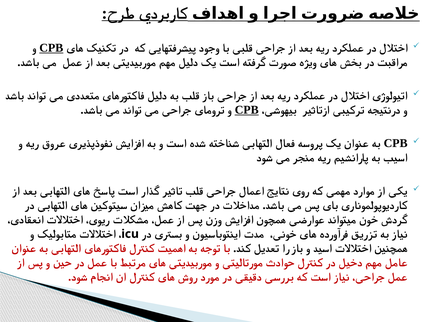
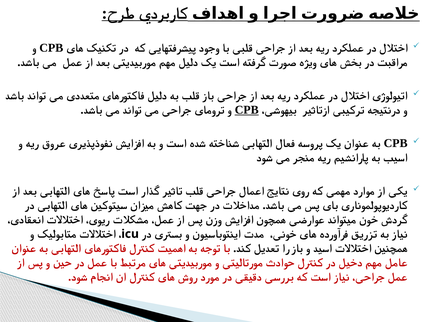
CPB at (51, 48) underline: present -> none
